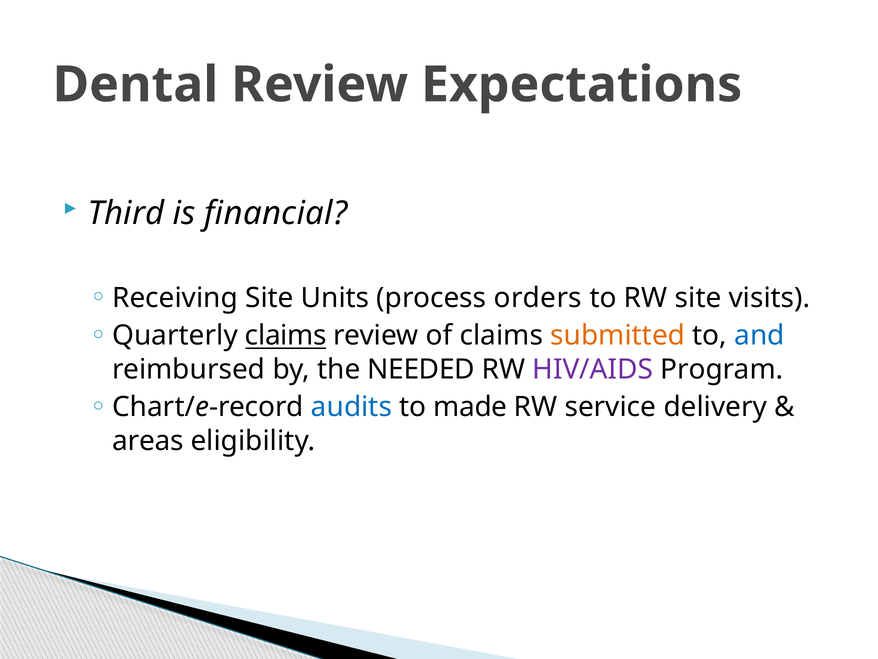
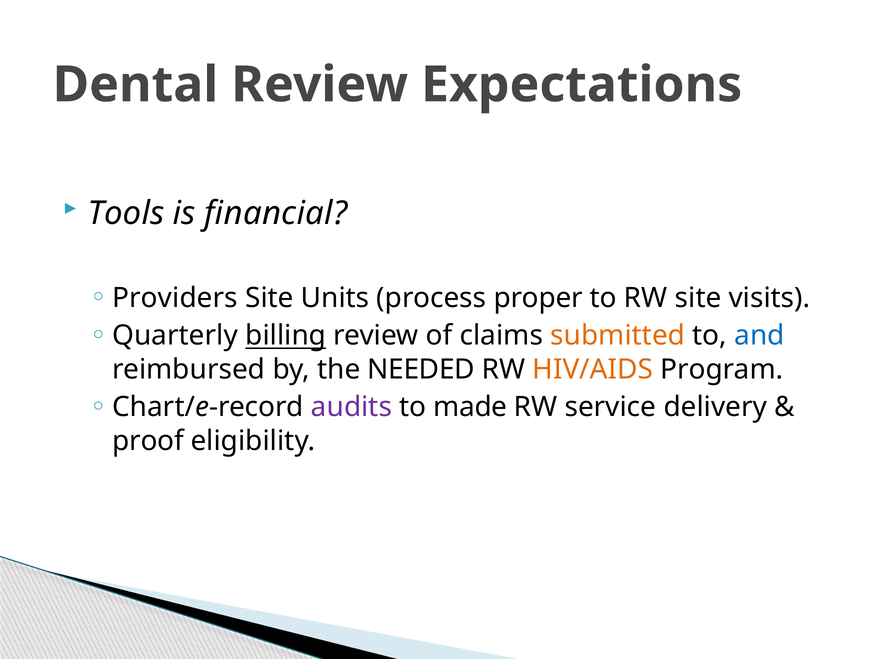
Third: Third -> Tools
Receiving: Receiving -> Providers
orders: orders -> proper
Quarterly claims: claims -> billing
HIV/AIDS colour: purple -> orange
audits colour: blue -> purple
areas: areas -> proof
